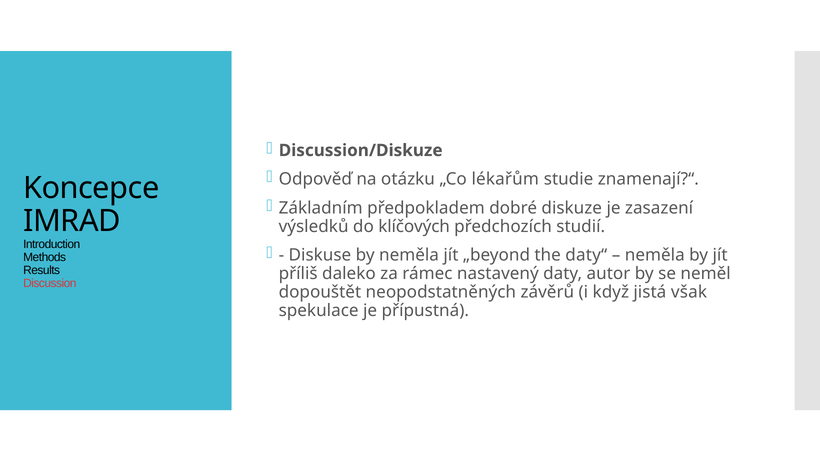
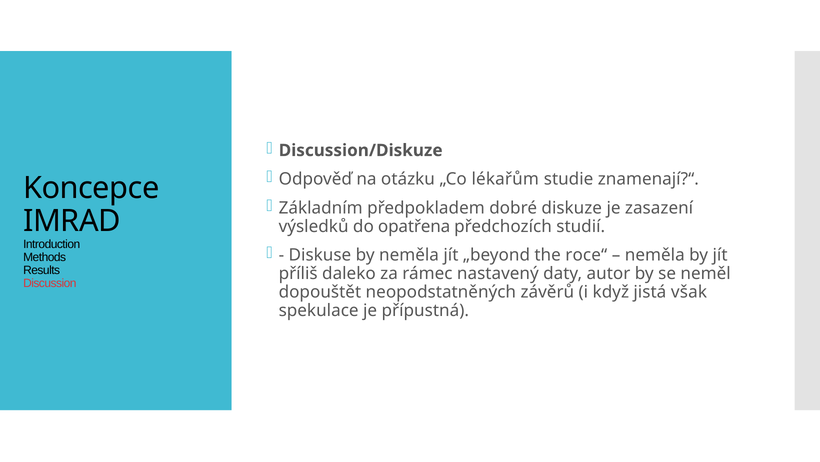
klíčových: klíčových -> opatřena
daty“: daty“ -> roce“
